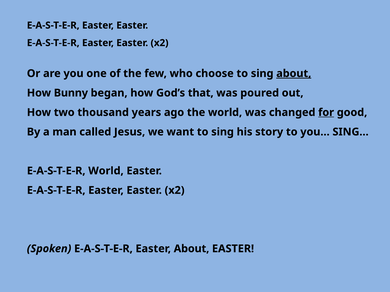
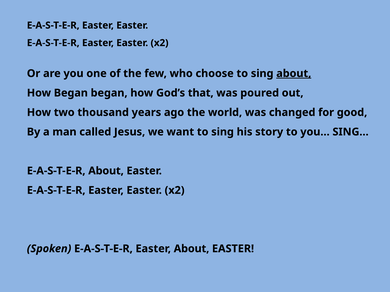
How Bunny: Bunny -> Began
for underline: present -> none
E-A-S-T-E-R World: World -> About
